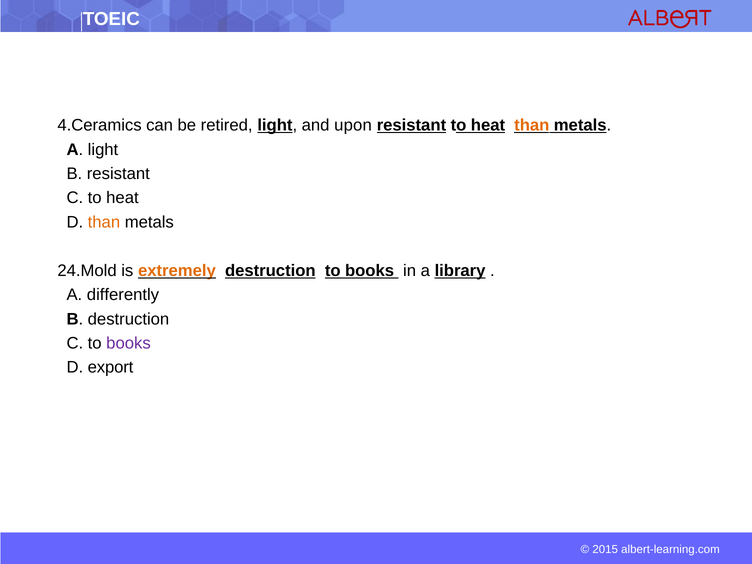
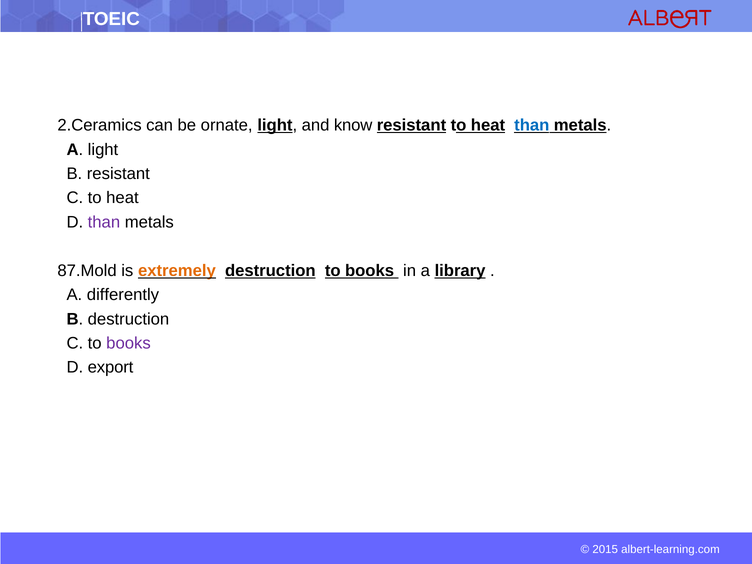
4.Ceramics: 4.Ceramics -> 2.Ceramics
retired: retired -> ornate
upon: upon -> know
than at (532, 125) colour: orange -> blue
than at (104, 222) colour: orange -> purple
24.Mold: 24.Mold -> 87.Mold
